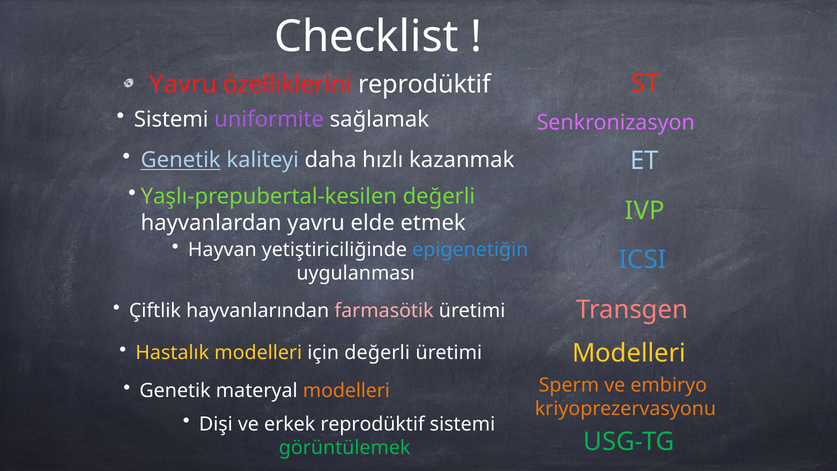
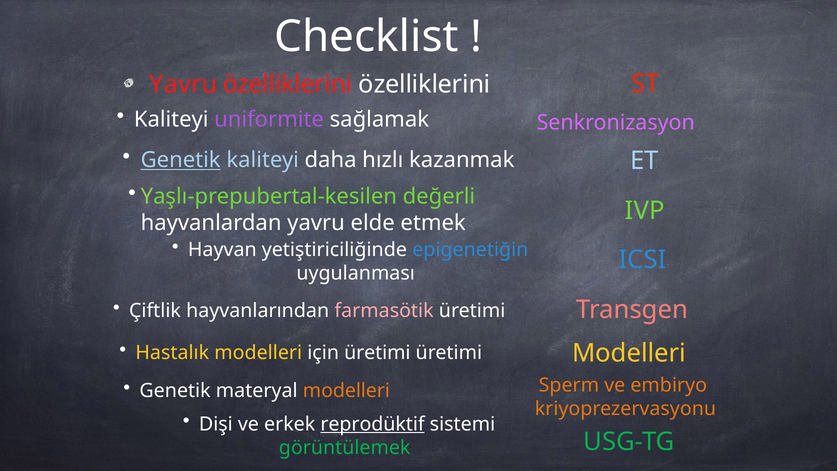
özelliklerini reprodüktif: reprodüktif -> özelliklerini
Sistemi at (171, 119): Sistemi -> Kaliteyi
için değerli: değerli -> üretimi
reprodüktif at (373, 424) underline: none -> present
